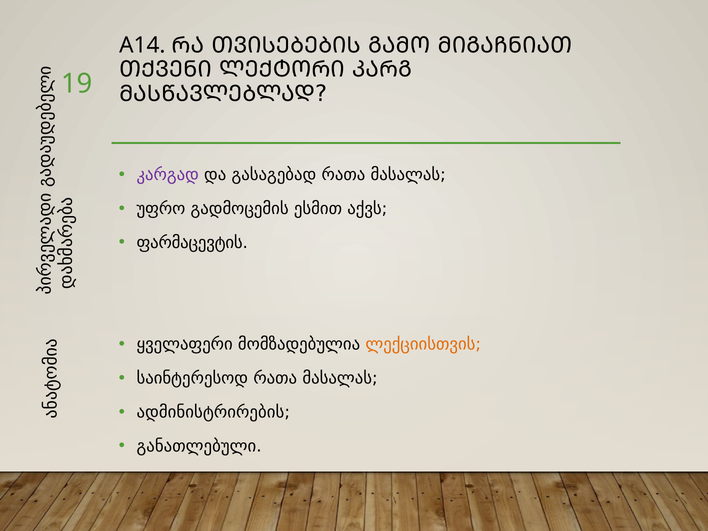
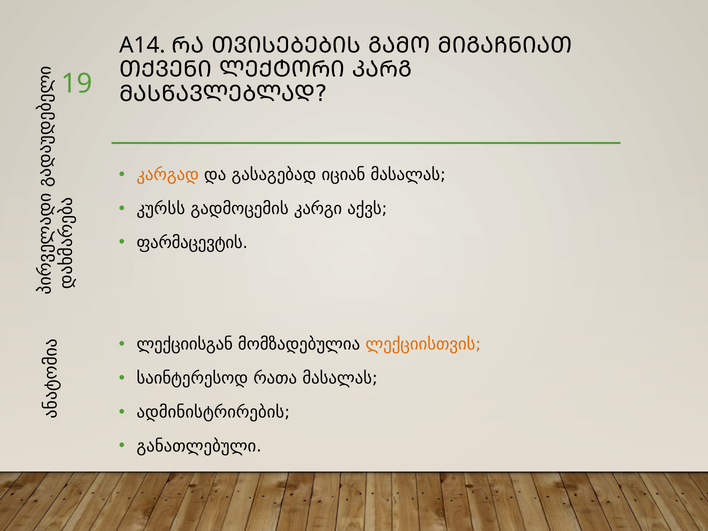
კარგად colour: purple -> orange
გასაგებად რათა: რათა -> იციან
უფრო: უფრო -> კურსს
ესმით: ესმით -> კარგი
ყველაფერი: ყველაფერი -> ლექციისგან
